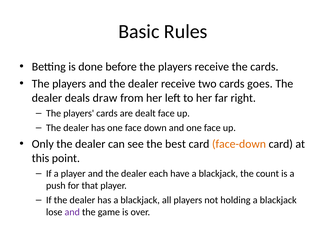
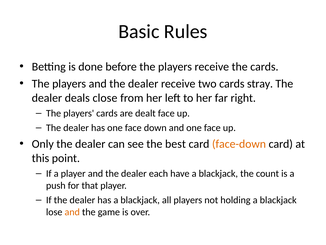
goes: goes -> stray
draw: draw -> close
and at (72, 212) colour: purple -> orange
